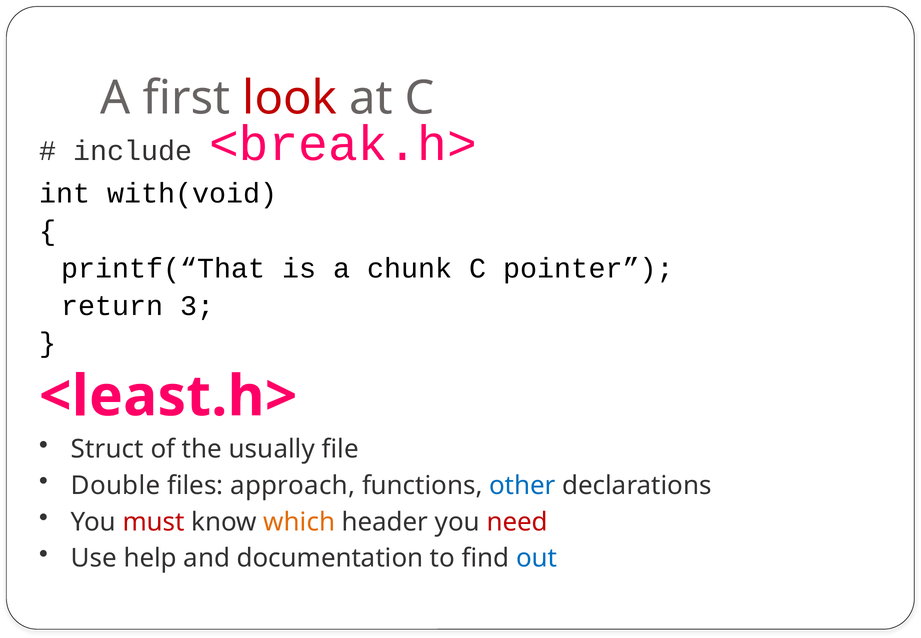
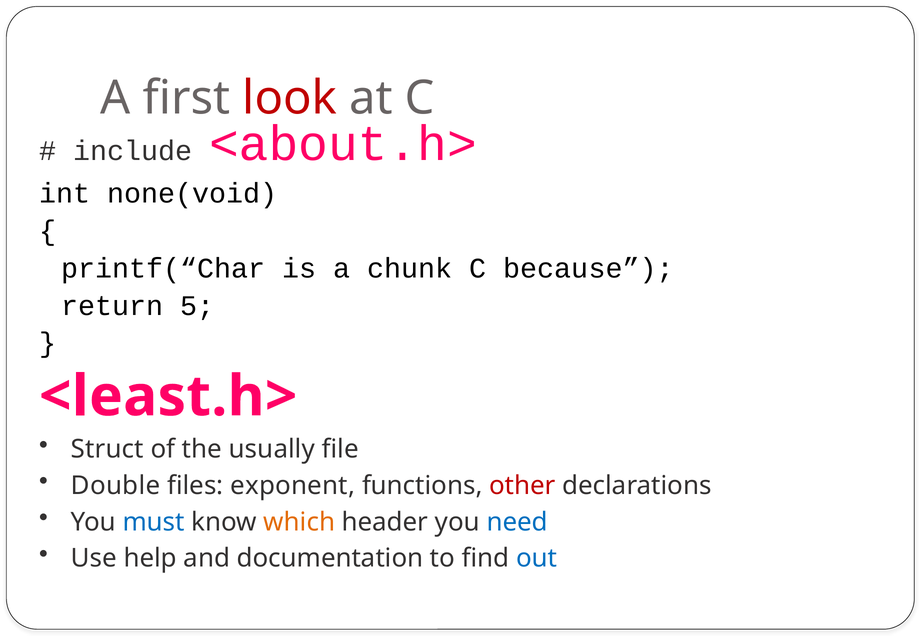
<break.h>: <break.h> -> <about.h>
with(void: with(void -> none(void
printf(“That: printf(“That -> printf(“Char
pointer: pointer -> because
3: 3 -> 5
approach: approach -> exponent
other colour: blue -> red
must colour: red -> blue
need colour: red -> blue
